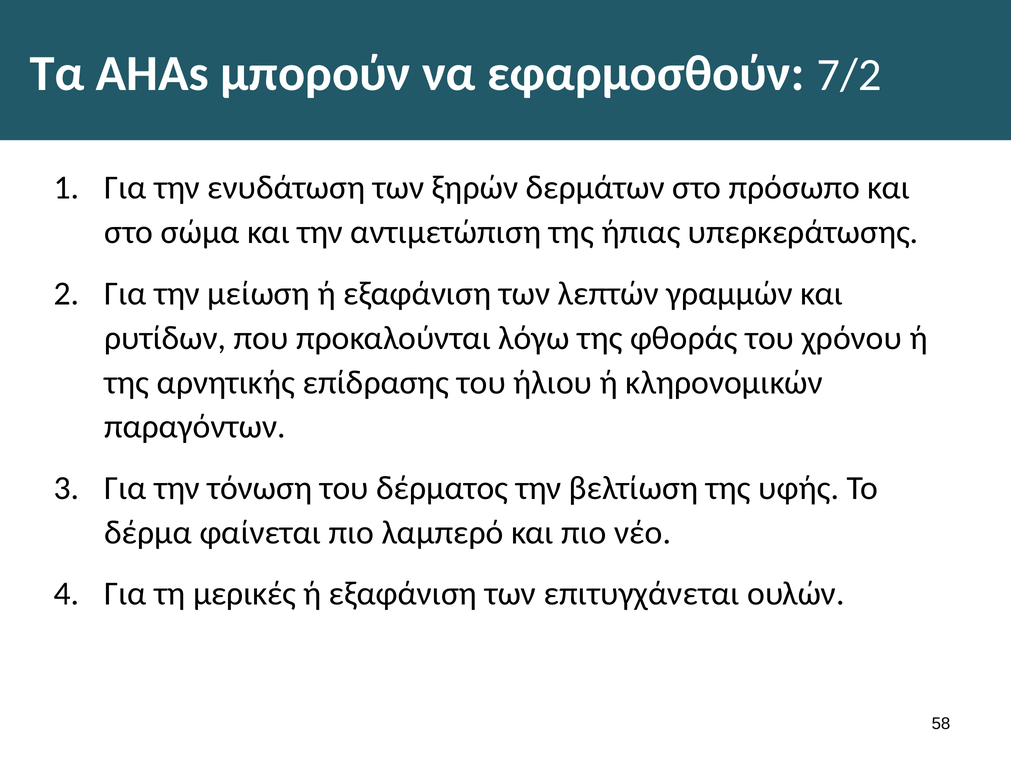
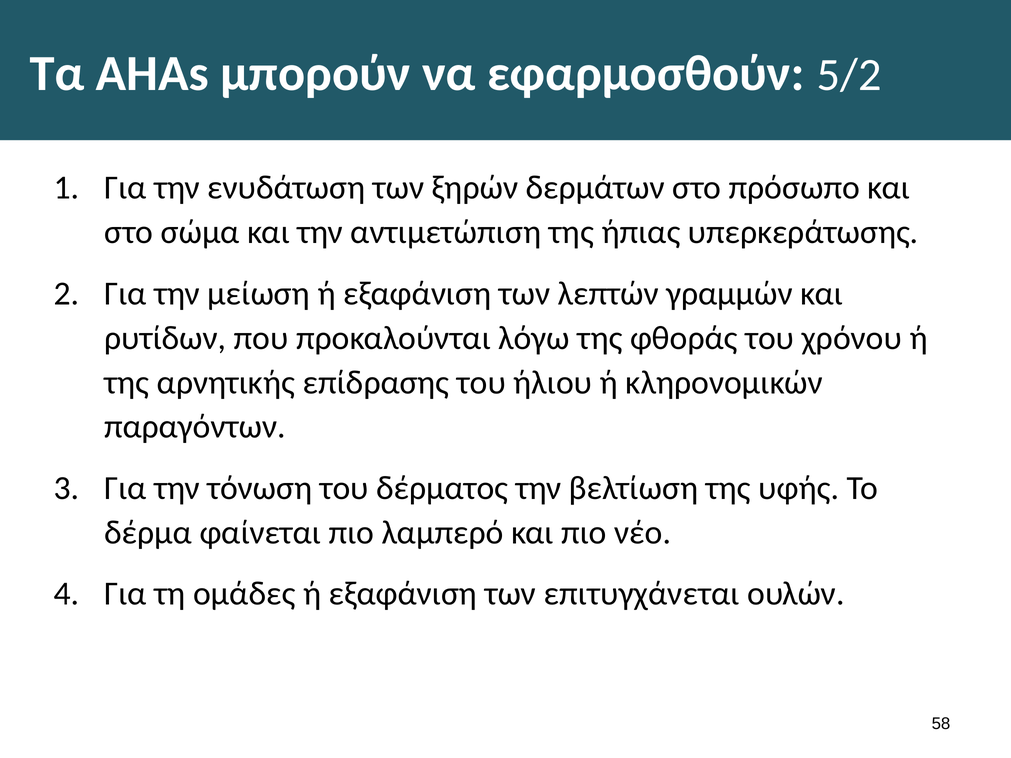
7/2: 7/2 -> 5/2
μερικές: μερικές -> ομάδες
